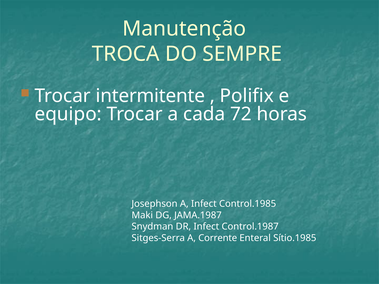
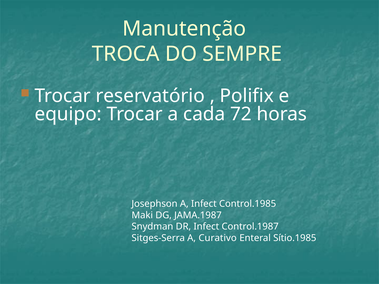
intermitente: intermitente -> reservatório
Corrente: Corrente -> Curativo
